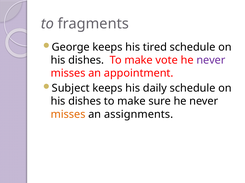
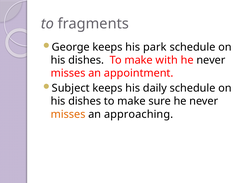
tired: tired -> park
vote: vote -> with
never at (211, 60) colour: purple -> black
assignments: assignments -> approaching
